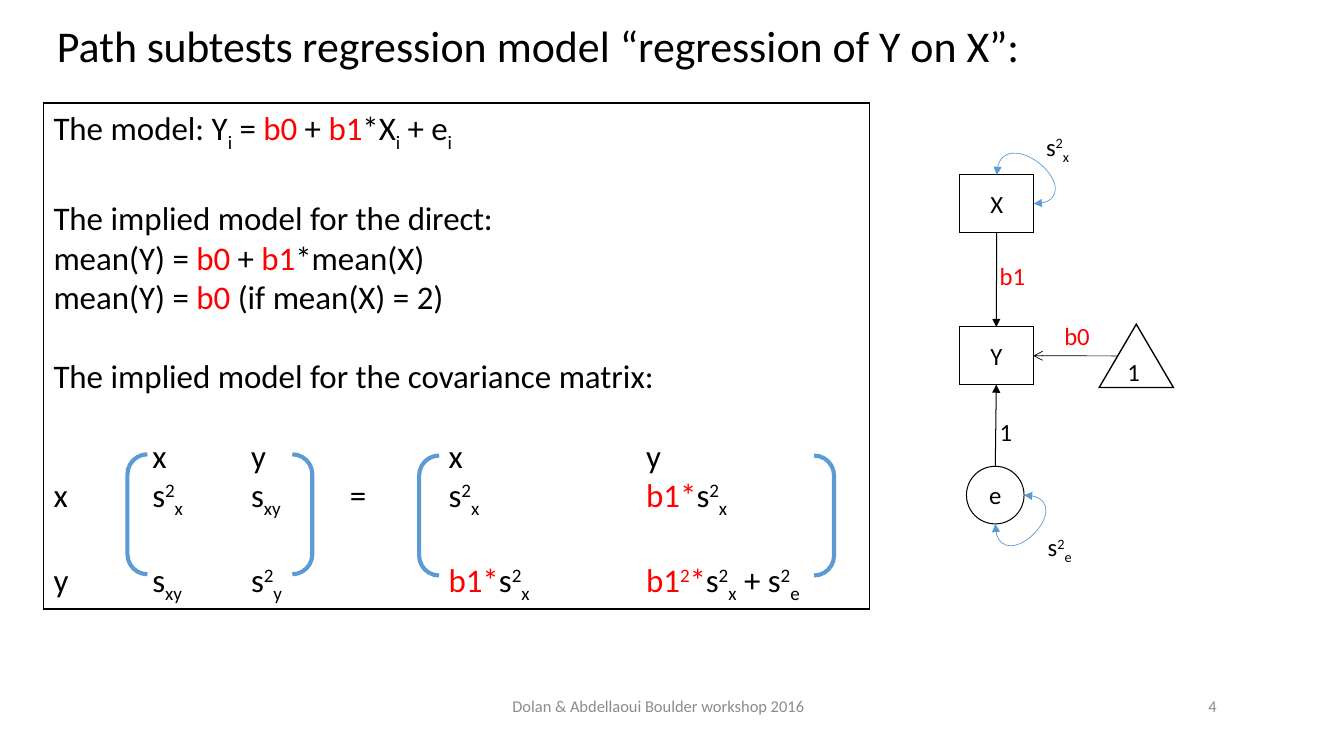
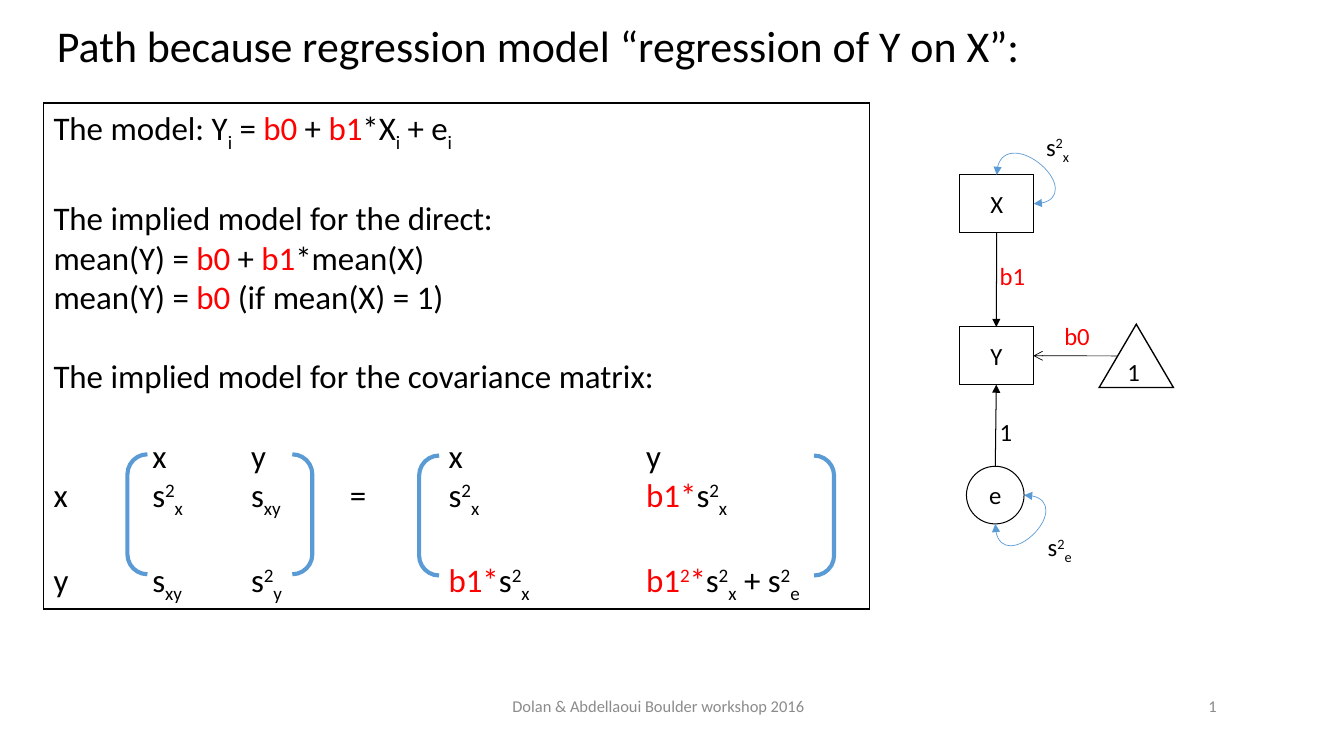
subtests: subtests -> because
2 at (430, 299): 2 -> 1
2016 4: 4 -> 1
